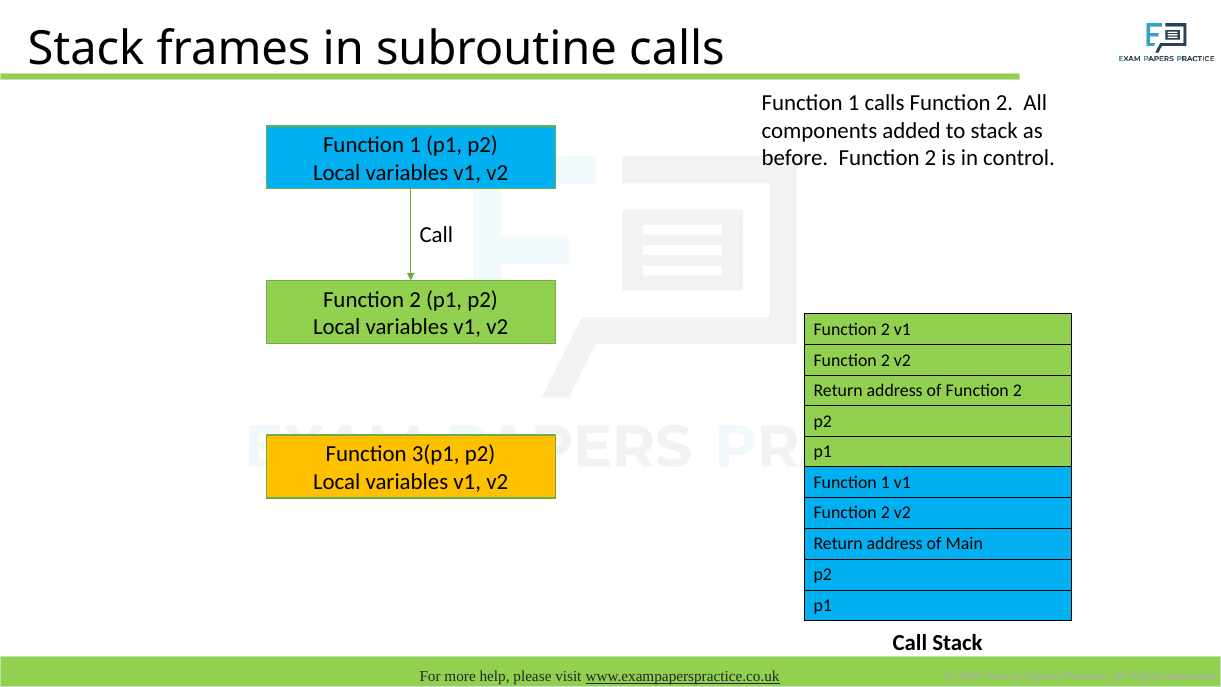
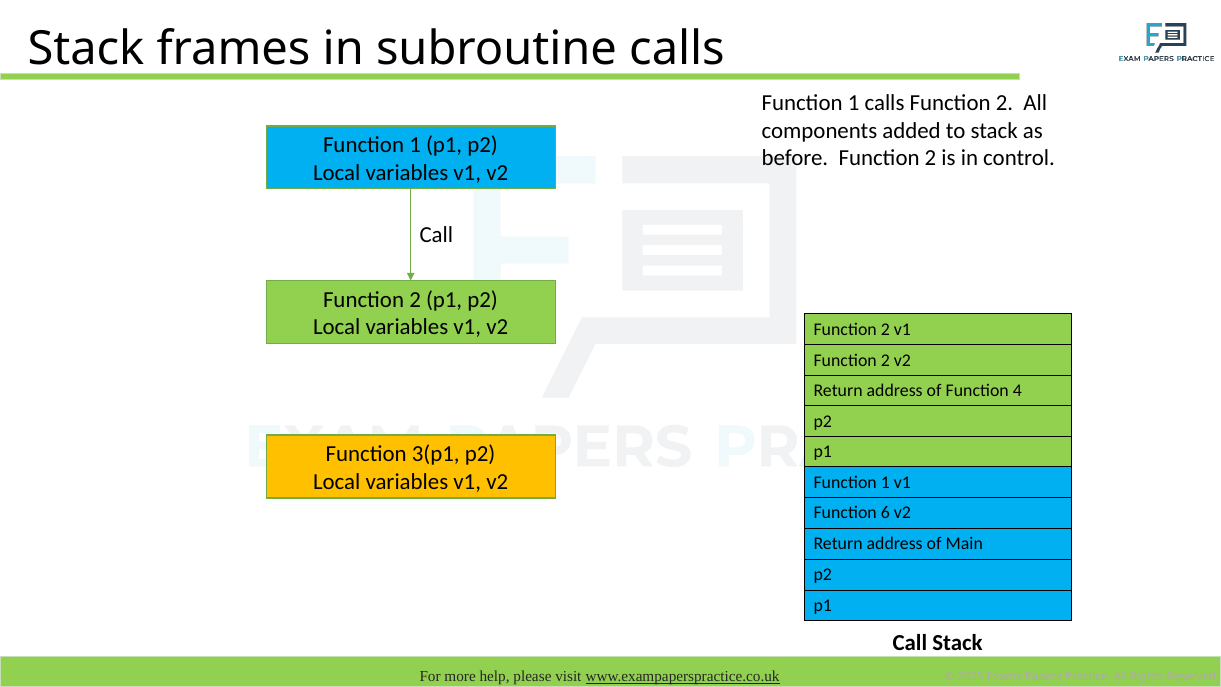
of Function 2: 2 -> 4
2 at (885, 513): 2 -> 6
